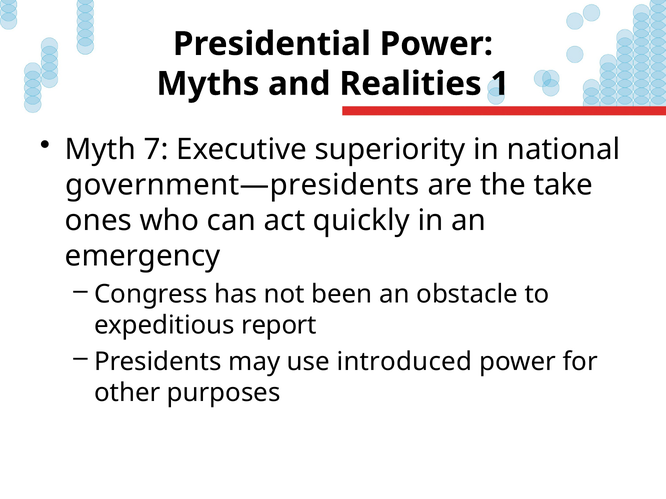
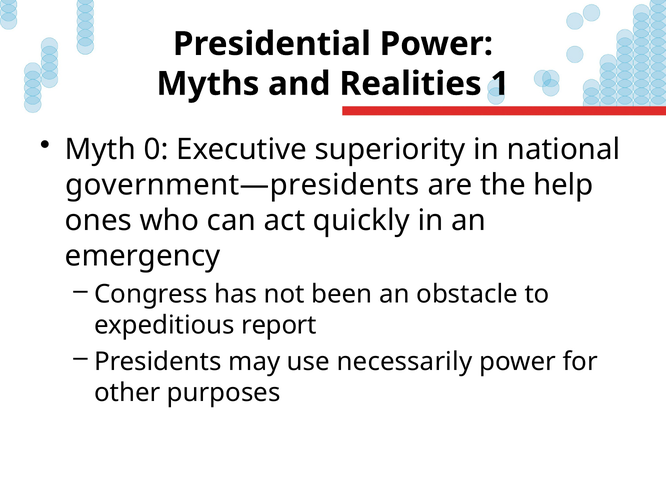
7: 7 -> 0
take: take -> help
introduced: introduced -> necessarily
